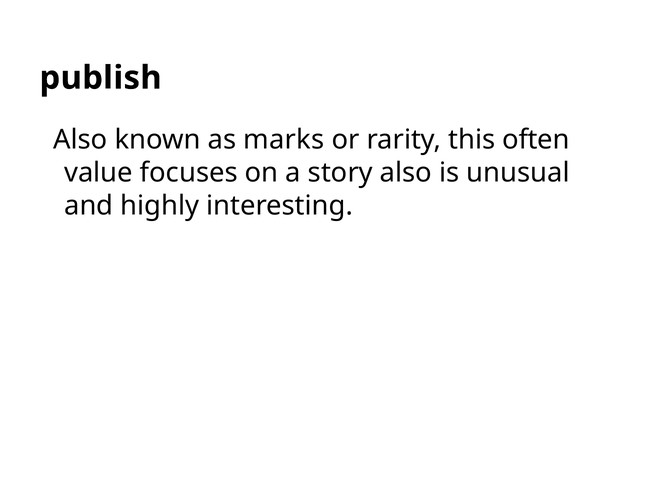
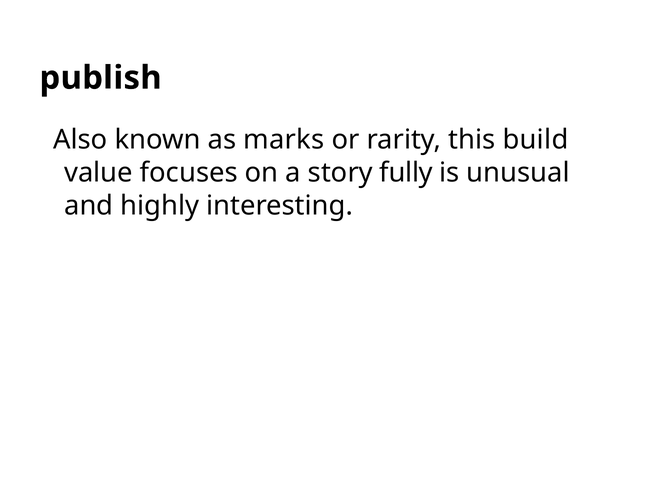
often: often -> build
story also: also -> fully
